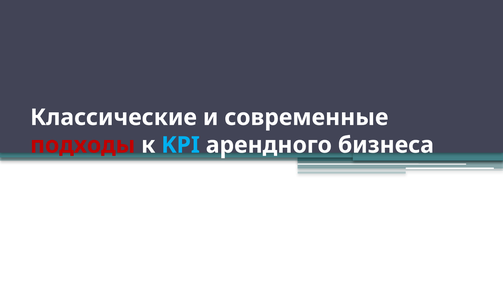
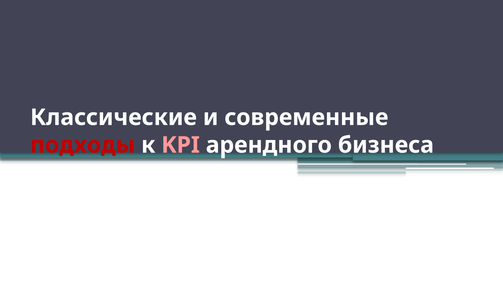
KPI colour: light blue -> pink
